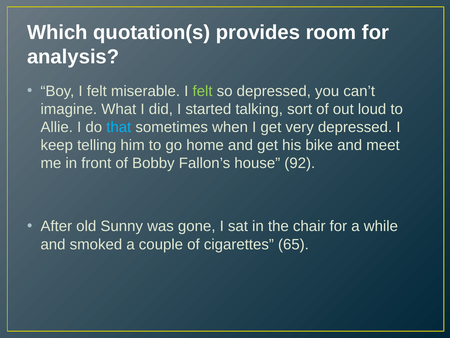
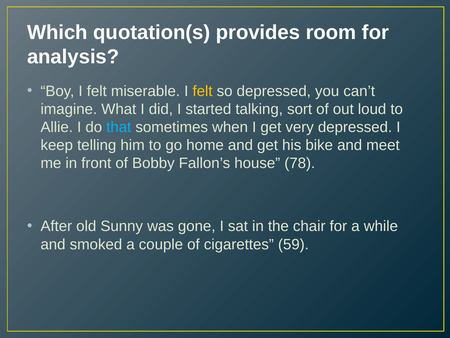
felt at (203, 91) colour: light green -> yellow
92: 92 -> 78
65: 65 -> 59
